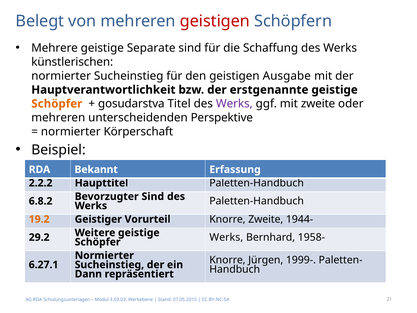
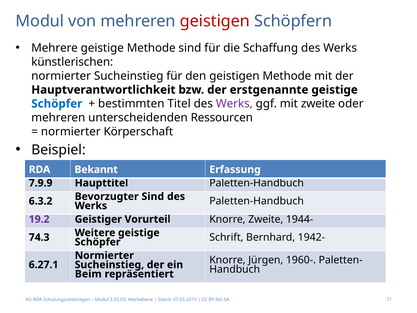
Belegt at (40, 21): Belegt -> Modul
geistige Separate: Separate -> Methode
geistigen Ausgabe: Ausgabe -> Methode
Schöpfer at (57, 104) colour: orange -> blue
gosudarstva: gosudarstva -> bestimmten
Perspektive: Perspektive -> Ressourcen
2.2.2: 2.2.2 -> 7.9.9
6.8.2: 6.8.2 -> 6.3.2
19.2 colour: orange -> purple
Werks at (226, 237): Werks -> Schrift
1958-: 1958- -> 1942-
29.2: 29.2 -> 74.3
1999-: 1999- -> 1960-
Dann: Dann -> Beim
